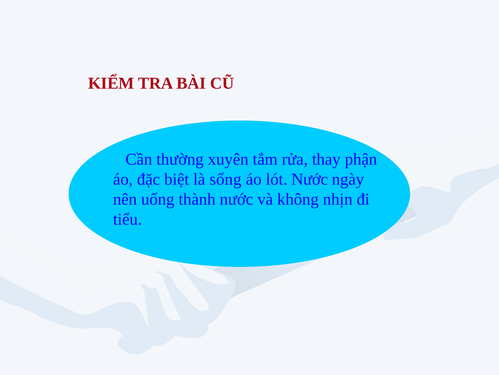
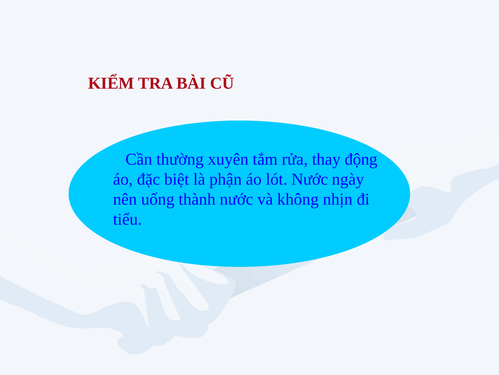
phận: phận -> động
sống: sống -> phận
